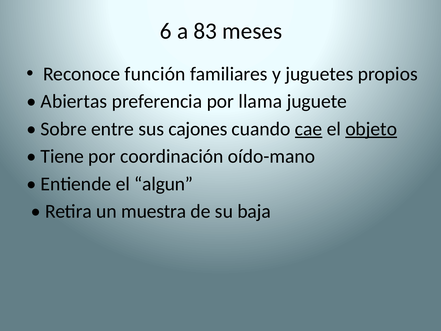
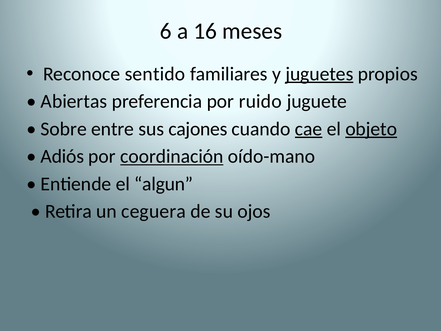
83: 83 -> 16
función: función -> sentido
juguetes underline: none -> present
llama: llama -> ruido
Tiene: Tiene -> Adiós
coordinación underline: none -> present
muestra: muestra -> ceguera
baja: baja -> ojos
